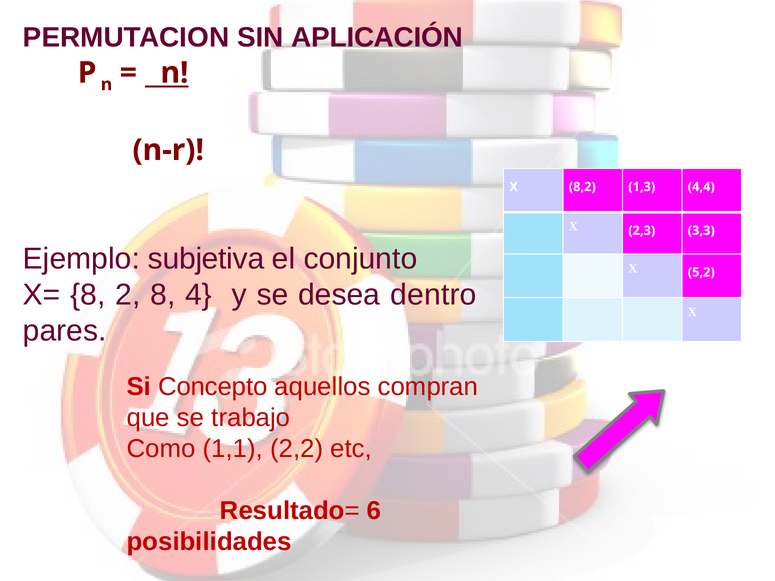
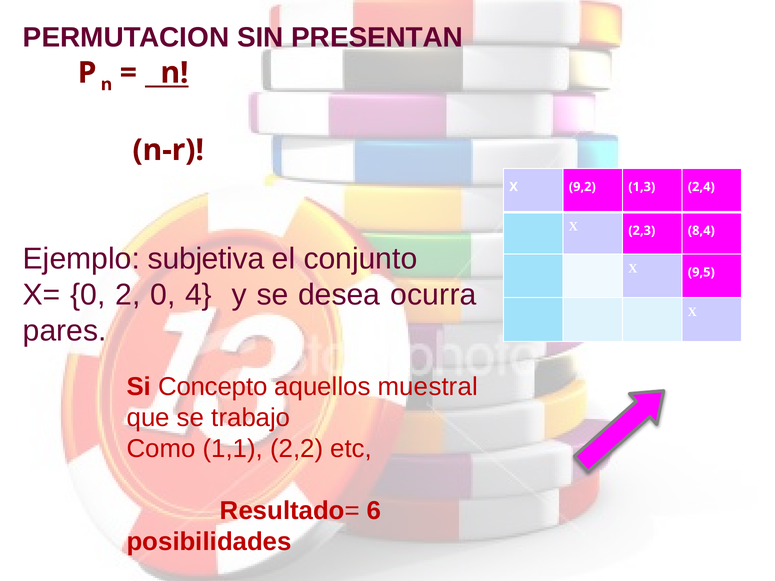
APLICACIÓN: APLICACIÓN -> PRESENTAN
8,2: 8,2 -> 9,2
4,4: 4,4 -> 2,4
3,3: 3,3 -> 8,4
5,2: 5,2 -> 9,5
X= 8: 8 -> 0
2 8: 8 -> 0
dentro: dentro -> ocurra
compran: compran -> muestral
